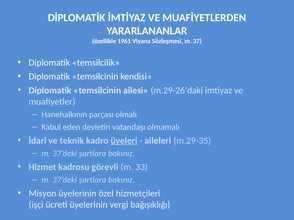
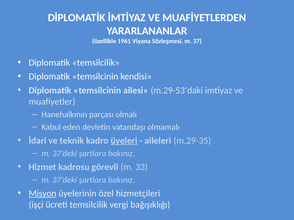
m.29-26’daki: m.29-26’daki -> m.29-53’daki
Misyon underline: none -> present
ücreti üyelerinin: üyelerinin -> temsilcilik
